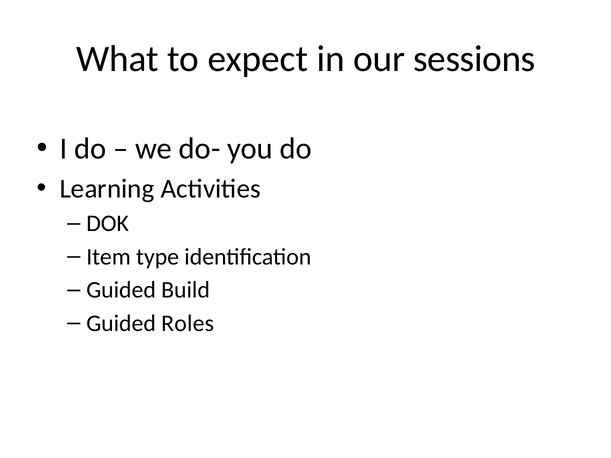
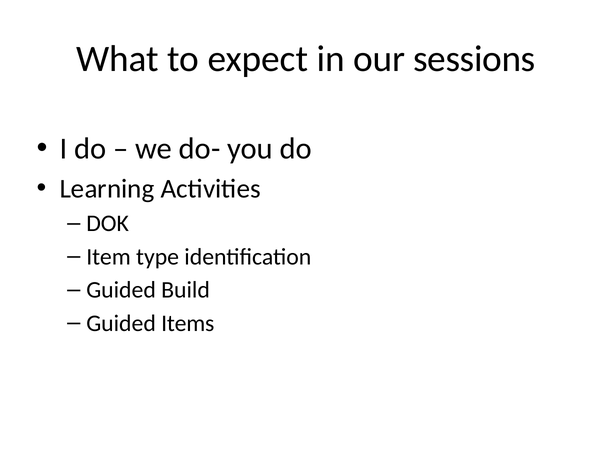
Roles: Roles -> Items
